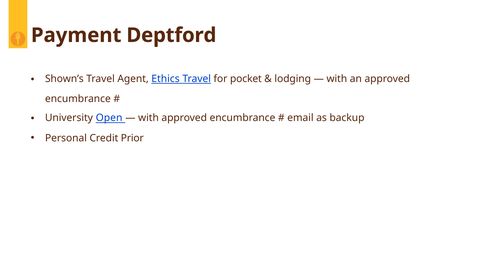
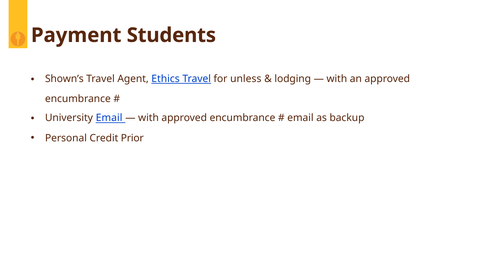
Deptford: Deptford -> Students
pocket: pocket -> unless
University Open: Open -> Email
